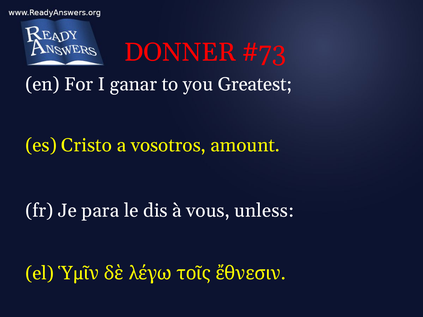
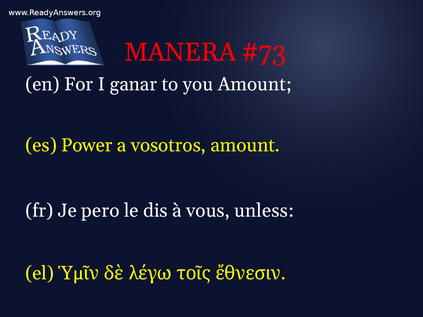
DONNER: DONNER -> MANERA
you Greatest: Greatest -> Amount
Cristo: Cristo -> Power
para: para -> pero
